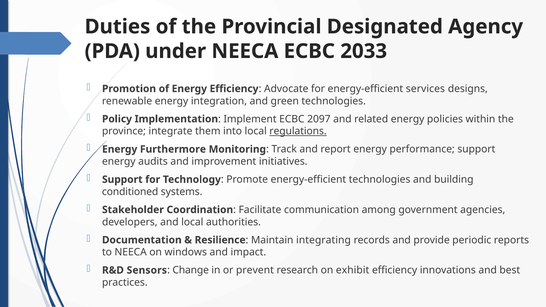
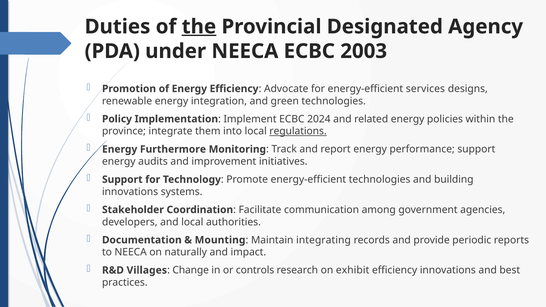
the at (199, 27) underline: none -> present
2033: 2033 -> 2003
2097: 2097 -> 2024
conditioned at (130, 192): conditioned -> innovations
Resilience: Resilience -> Mounting
windows: windows -> naturally
Sensors: Sensors -> Villages
prevent: prevent -> controls
